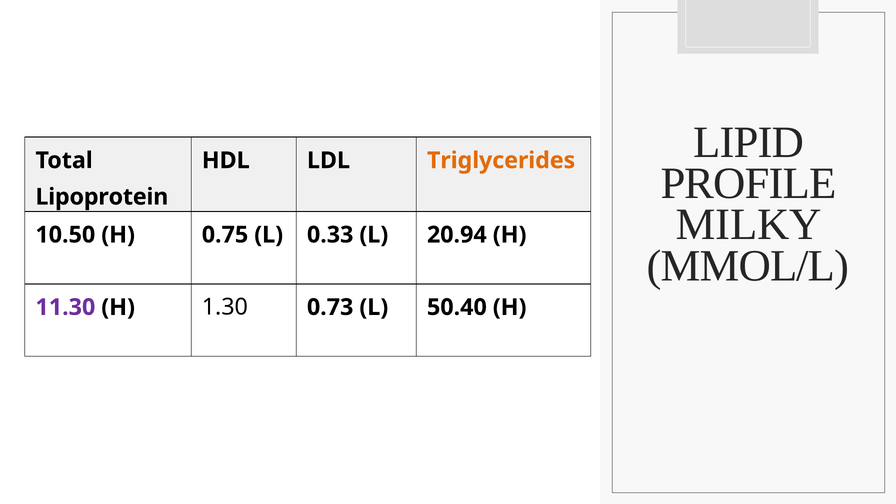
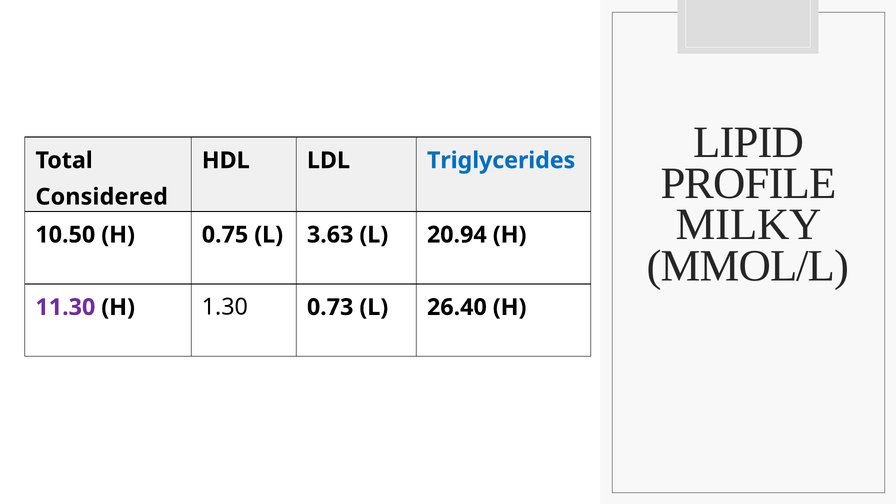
Triglycerides colour: orange -> blue
Lipoprotein: Lipoprotein -> Considered
0.33: 0.33 -> 3.63
50.40: 50.40 -> 26.40
